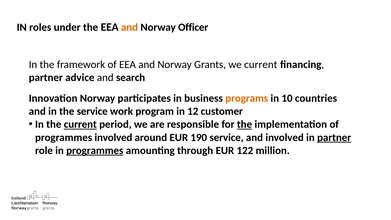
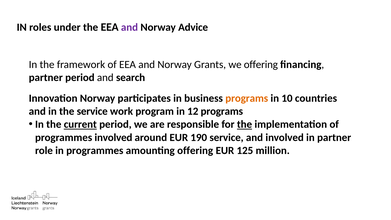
and at (129, 27) colour: orange -> purple
Officer: Officer -> Advice
we current: current -> offering
partner advice: advice -> period
12 customer: customer -> programs
partner at (334, 137) underline: present -> none
programmes at (95, 150) underline: present -> none
amounting through: through -> offering
122: 122 -> 125
